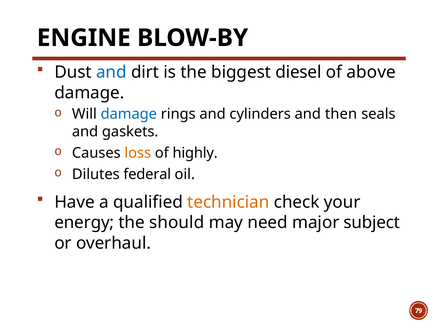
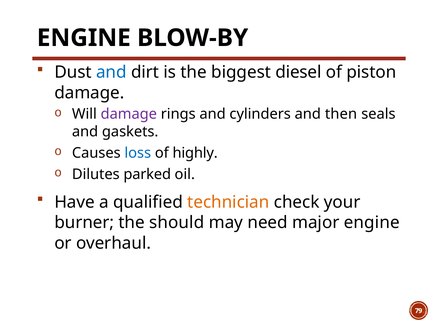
above: above -> piston
damage at (129, 114) colour: blue -> purple
loss colour: orange -> blue
federal: federal -> parked
energy: energy -> burner
major subject: subject -> engine
